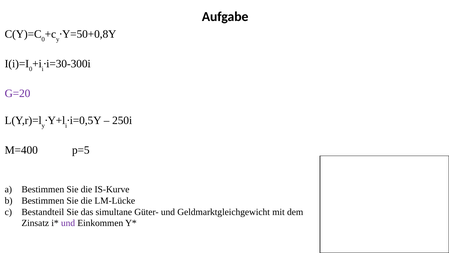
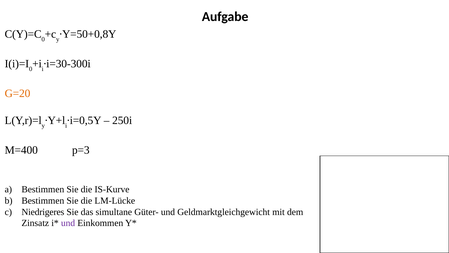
G=20 colour: purple -> orange
p=5: p=5 -> p=3
Bestandteil: Bestandteil -> Niedrigeres
